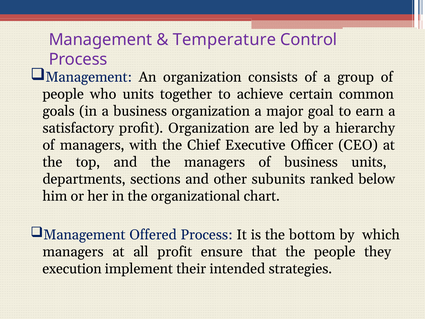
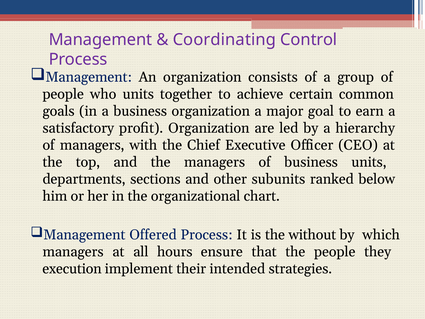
Temperature: Temperature -> Coordinating
bottom: bottom -> without
all profit: profit -> hours
